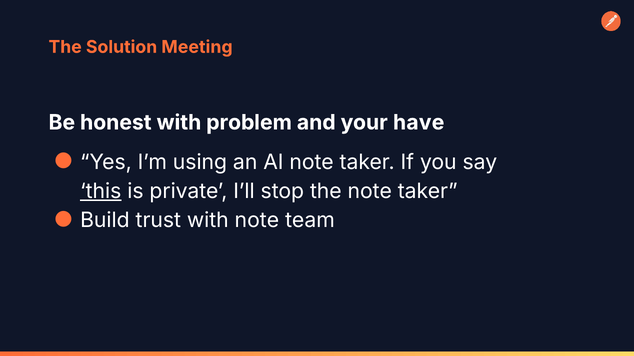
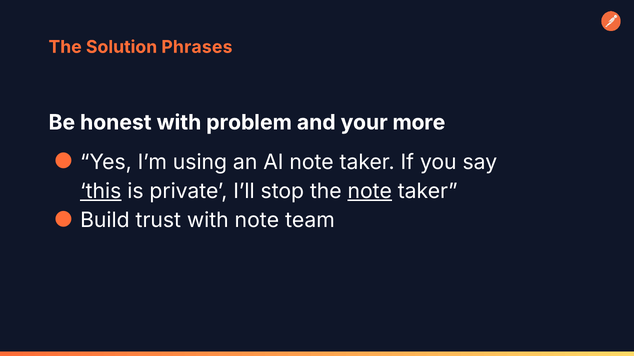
Meeting: Meeting -> Phrases
have: have -> more
note at (370, 192) underline: none -> present
